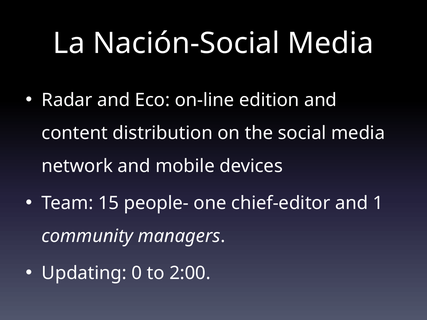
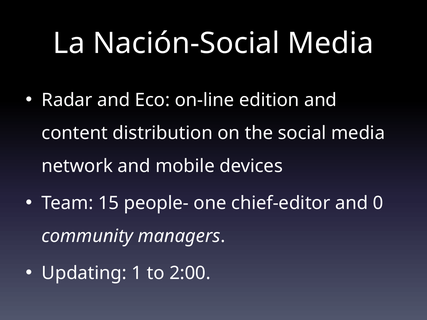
1: 1 -> 0
0: 0 -> 1
